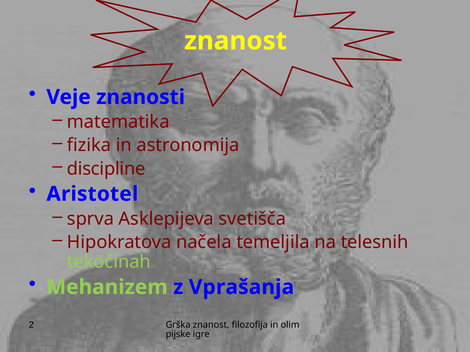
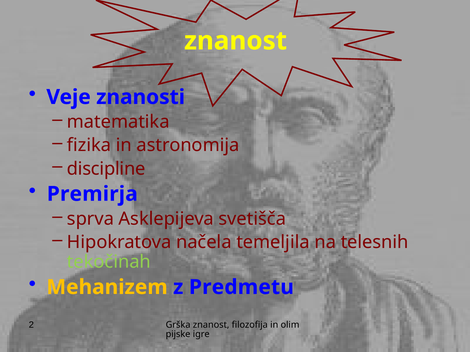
Aristotel: Aristotel -> Premirja
Mehanizem colour: light green -> yellow
Vprašanja: Vprašanja -> Predmetu
